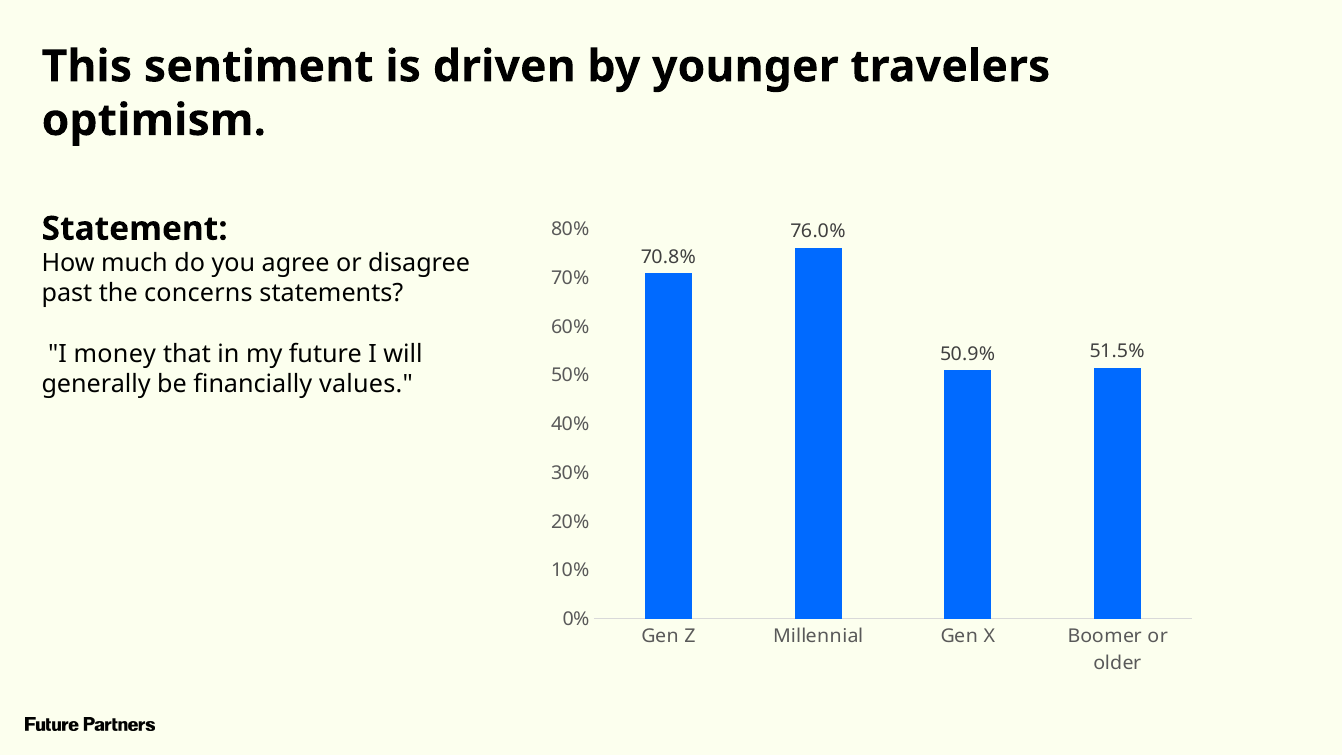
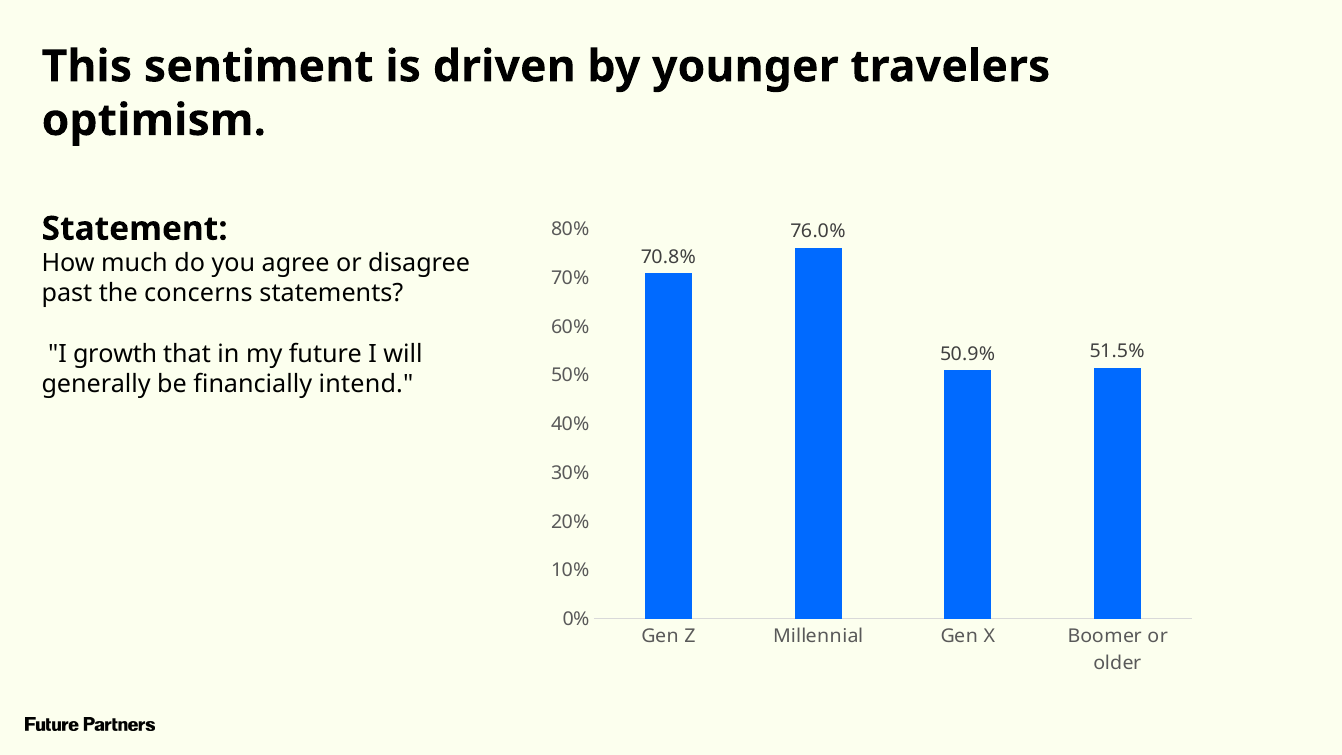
money: money -> growth
values: values -> intend
